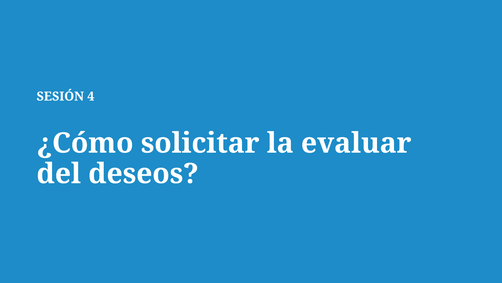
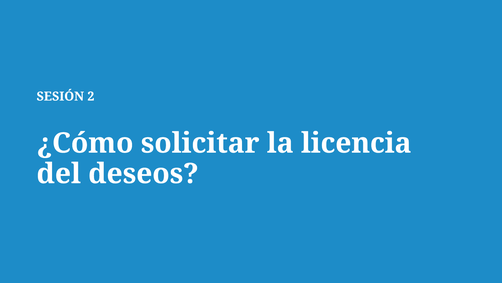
4: 4 -> 2
evaluar: evaluar -> licencia
